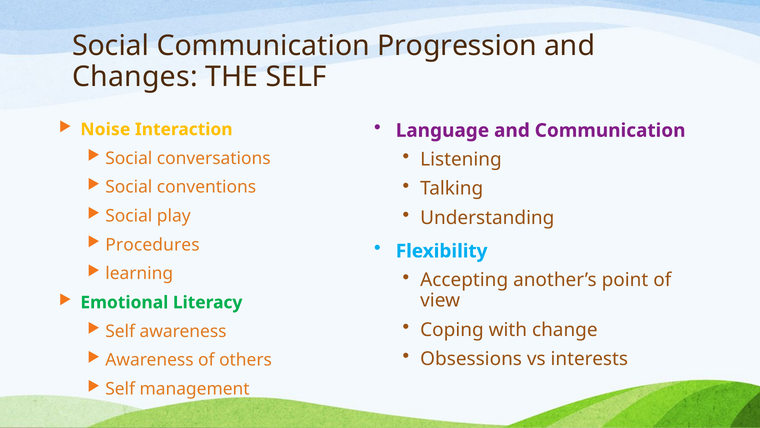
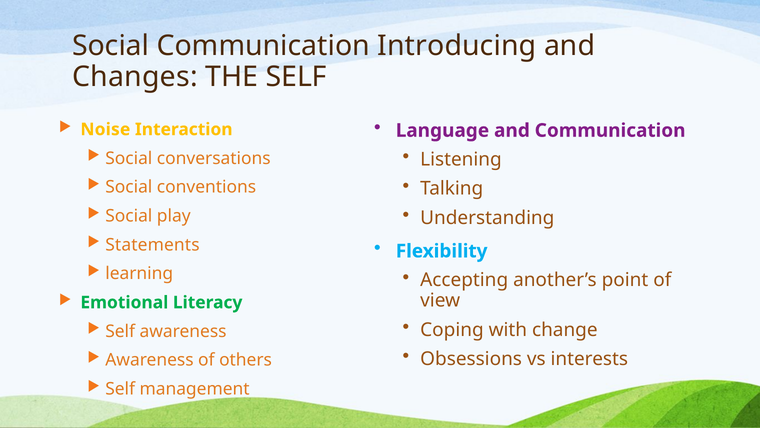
Progression: Progression -> Introducing
Procedures: Procedures -> Statements
